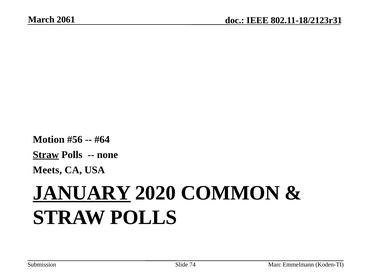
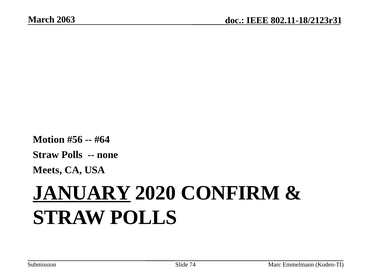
2061: 2061 -> 2063
Straw at (46, 155) underline: present -> none
COMMON: COMMON -> CONFIRM
